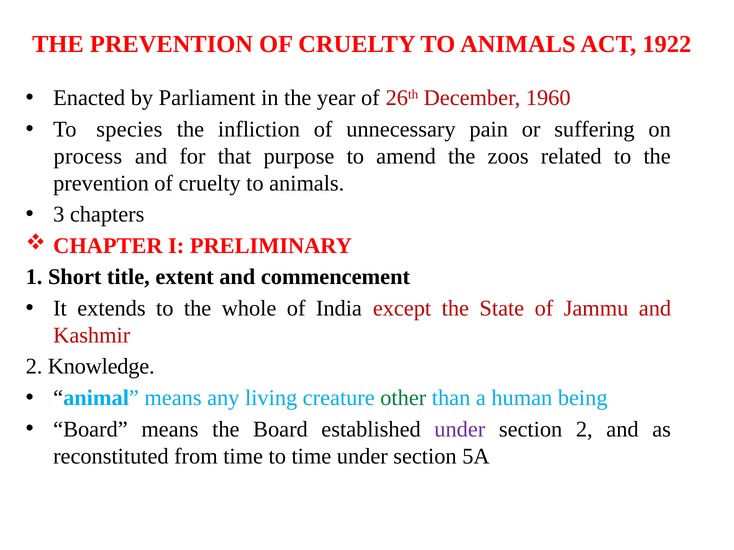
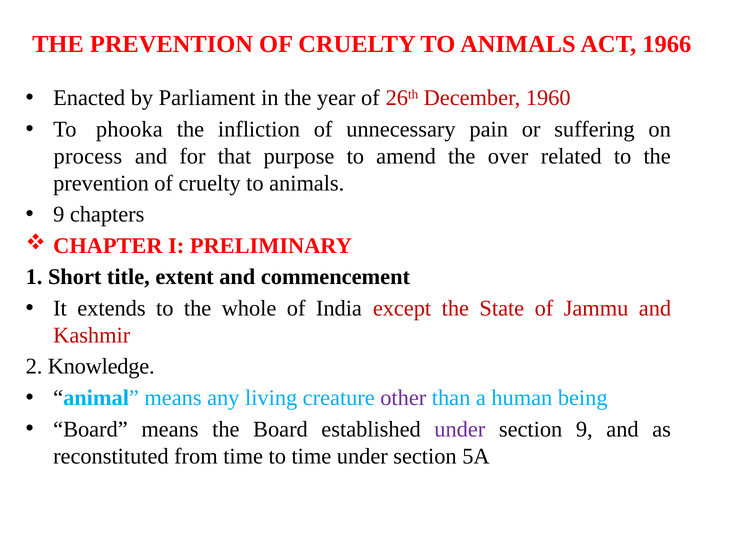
1922: 1922 -> 1966
species: species -> phooka
zoos: zoos -> over
3 at (59, 215): 3 -> 9
other colour: green -> purple
section 2: 2 -> 9
